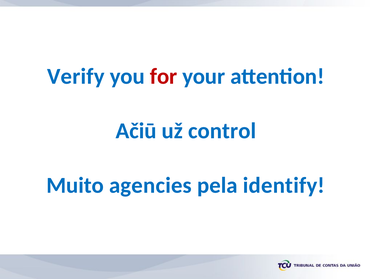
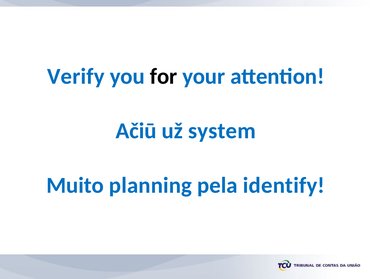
for colour: red -> black
control: control -> system
agencies: agencies -> planning
